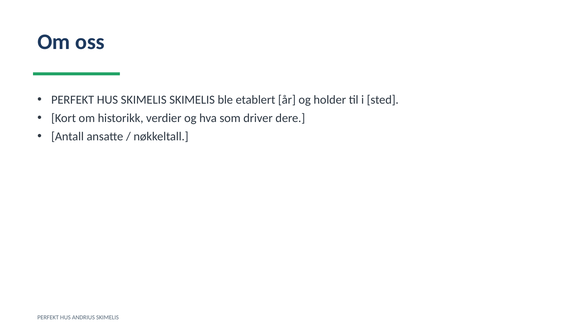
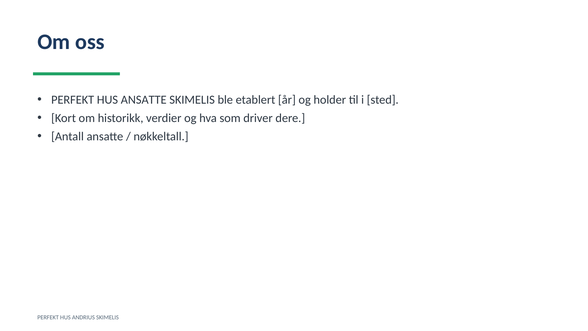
HUS SKIMELIS: SKIMELIS -> ANSATTE
